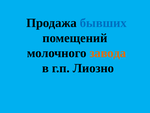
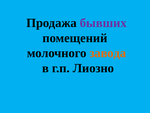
бывших colour: blue -> purple
